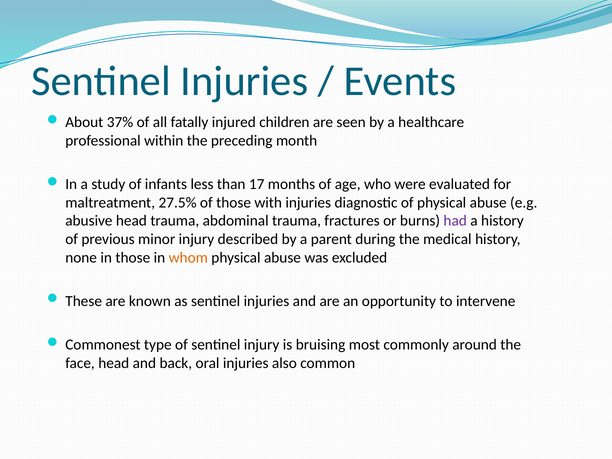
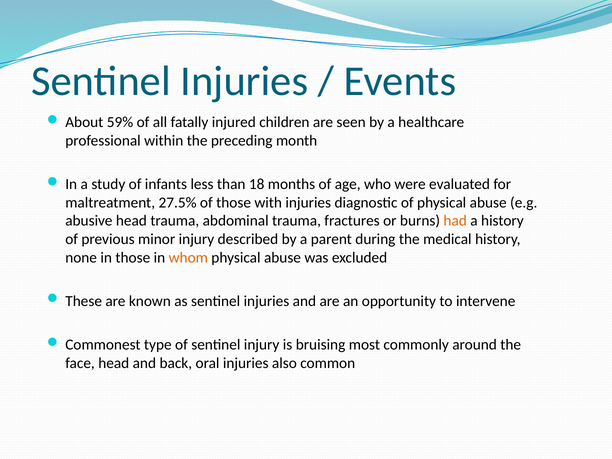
37%: 37% -> 59%
17: 17 -> 18
had colour: purple -> orange
